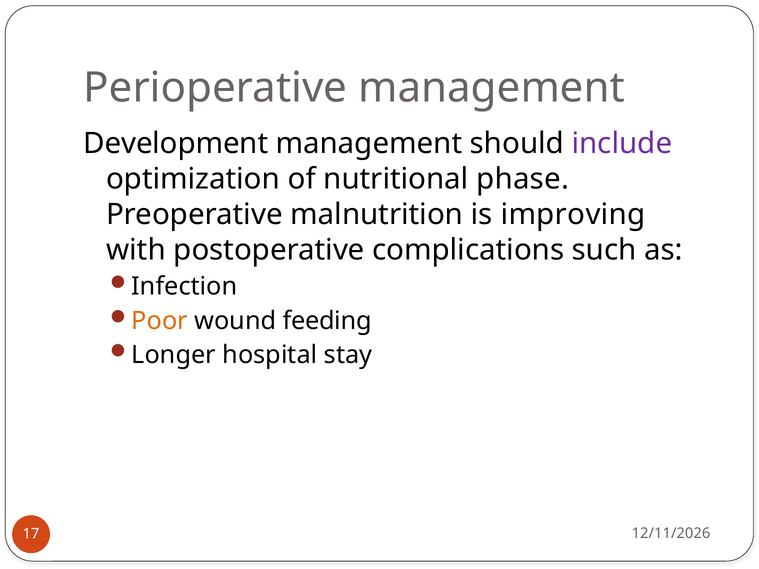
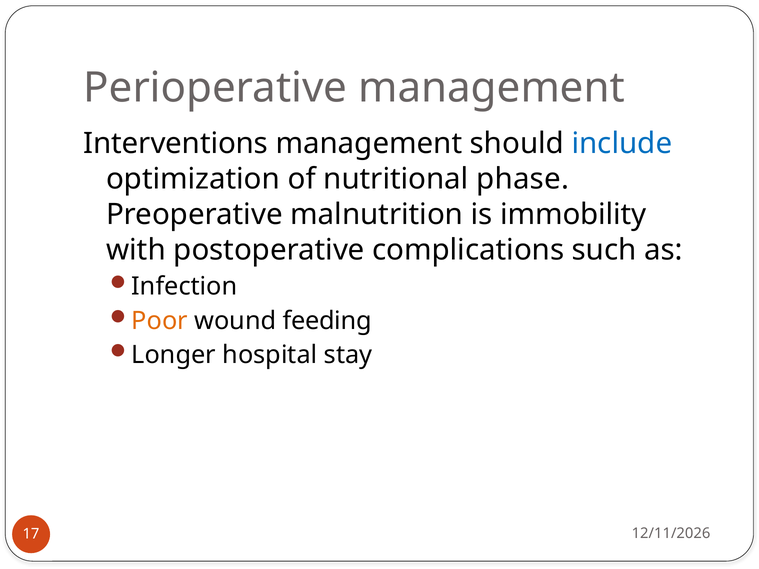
Development: Development -> Interventions
include colour: purple -> blue
improving: improving -> immobility
